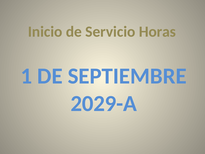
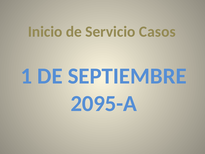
Horas: Horas -> Casos
2029-A: 2029-A -> 2095-A
